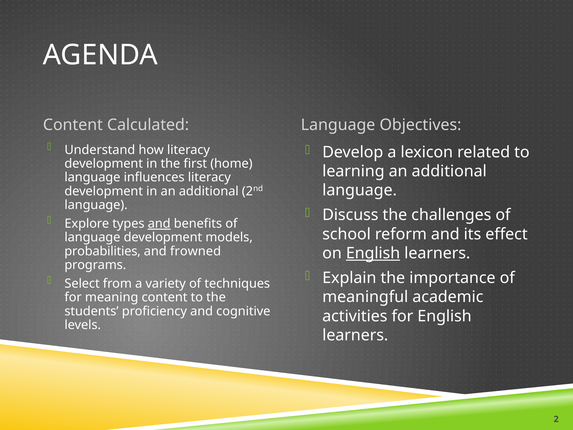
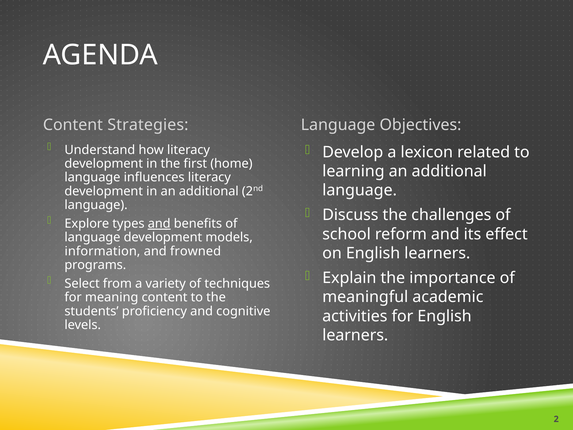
Calculated: Calculated -> Strategies
probabilities: probabilities -> information
English at (373, 253) underline: present -> none
